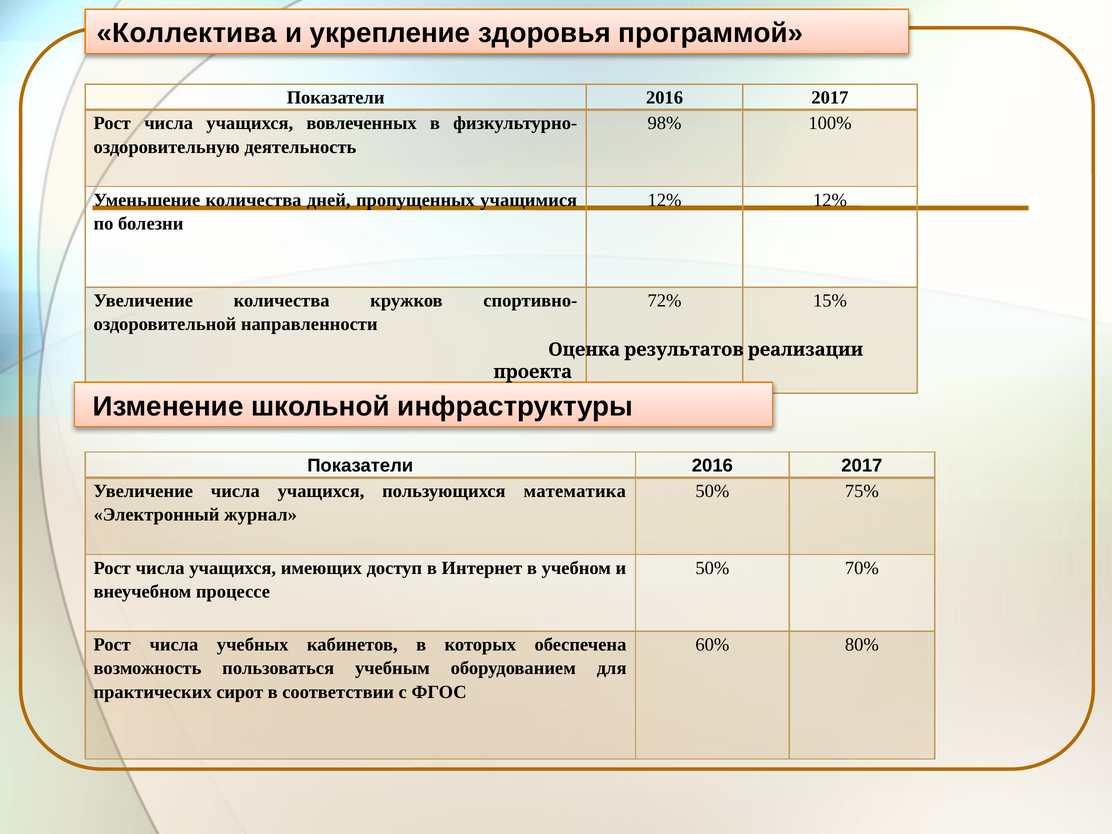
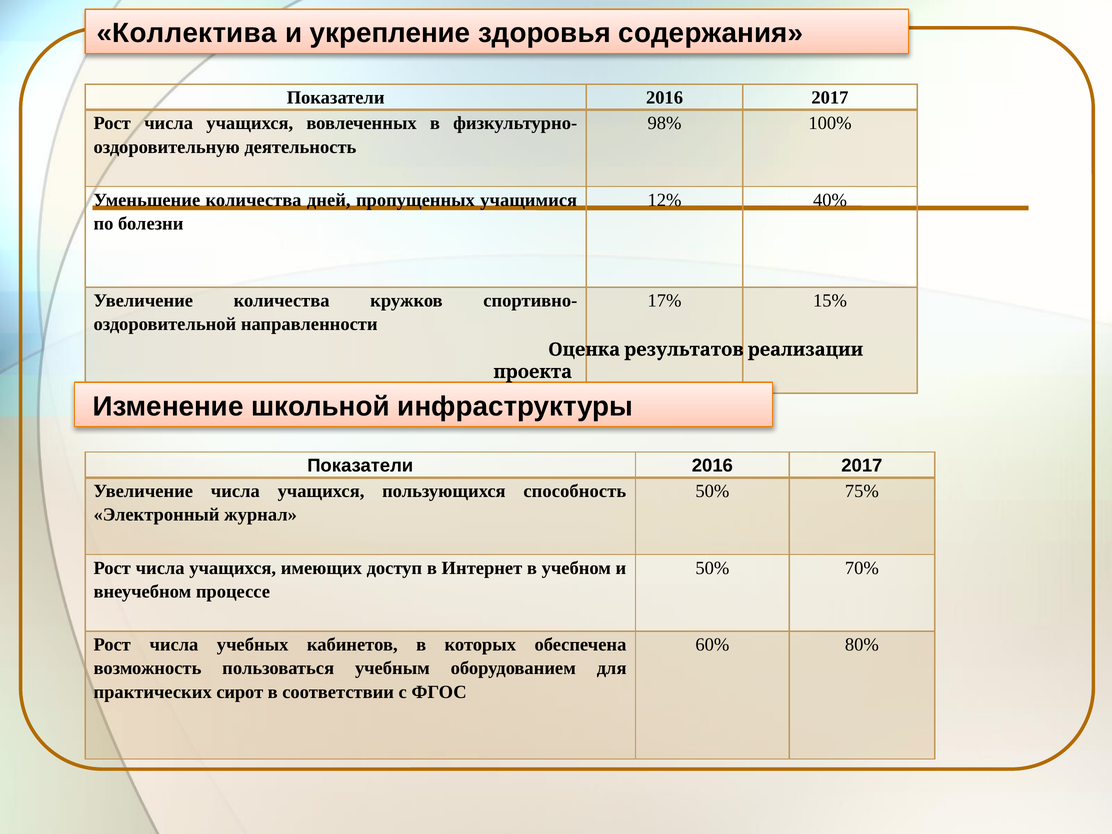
программой: программой -> содержания
12% 12%: 12% -> 40%
72%: 72% -> 17%
математика: математика -> способность
